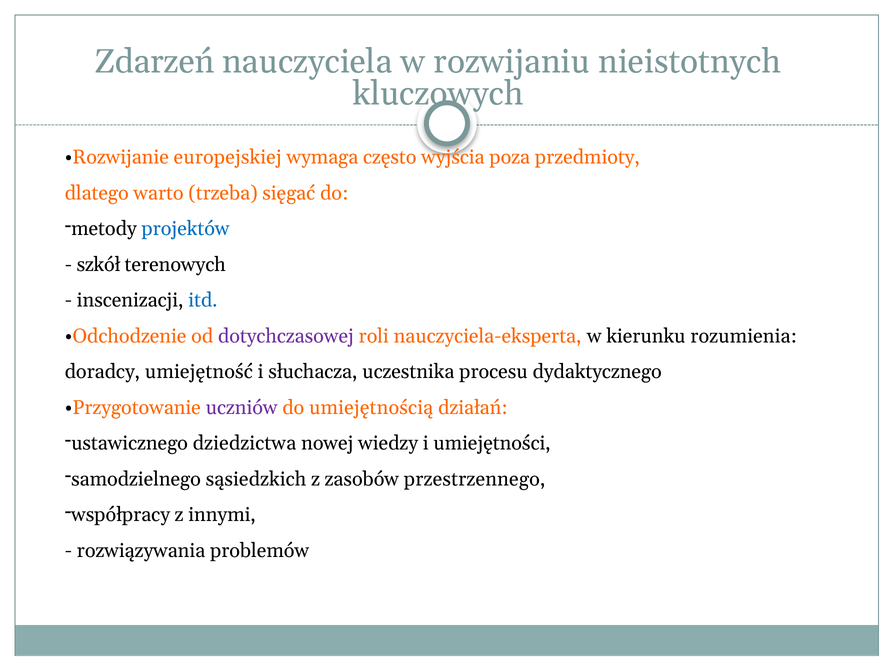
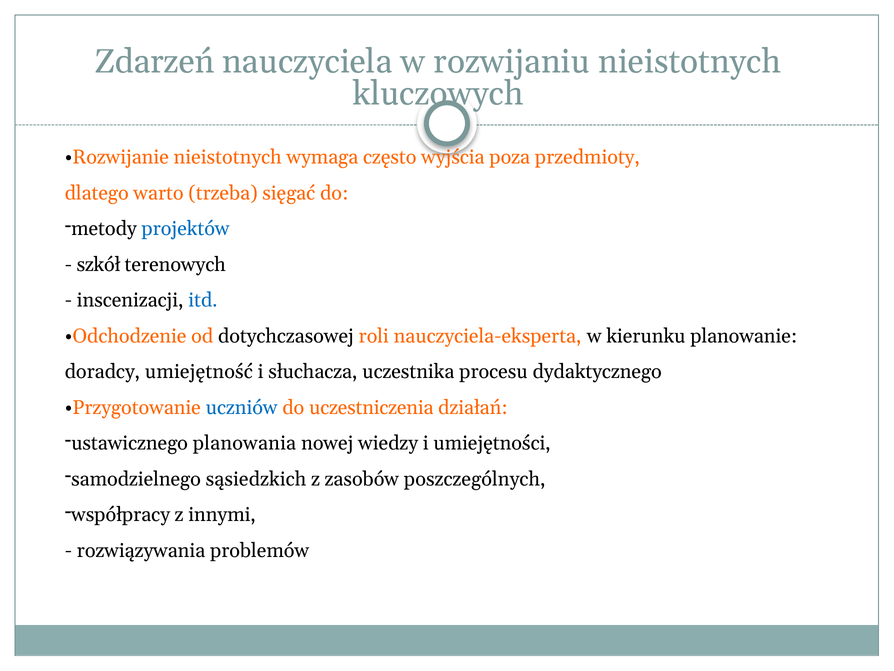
Rozwijanie europejskiej: europejskiej -> nieistotnych
dotychczasowej colour: purple -> black
rozumienia: rozumienia -> planowanie
uczniów colour: purple -> blue
umiejętnością: umiejętnością -> uczestniczenia
dziedzictwa: dziedzictwa -> planowania
przestrzennego: przestrzennego -> poszczególnych
